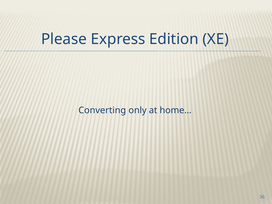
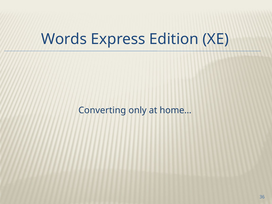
Please: Please -> Words
